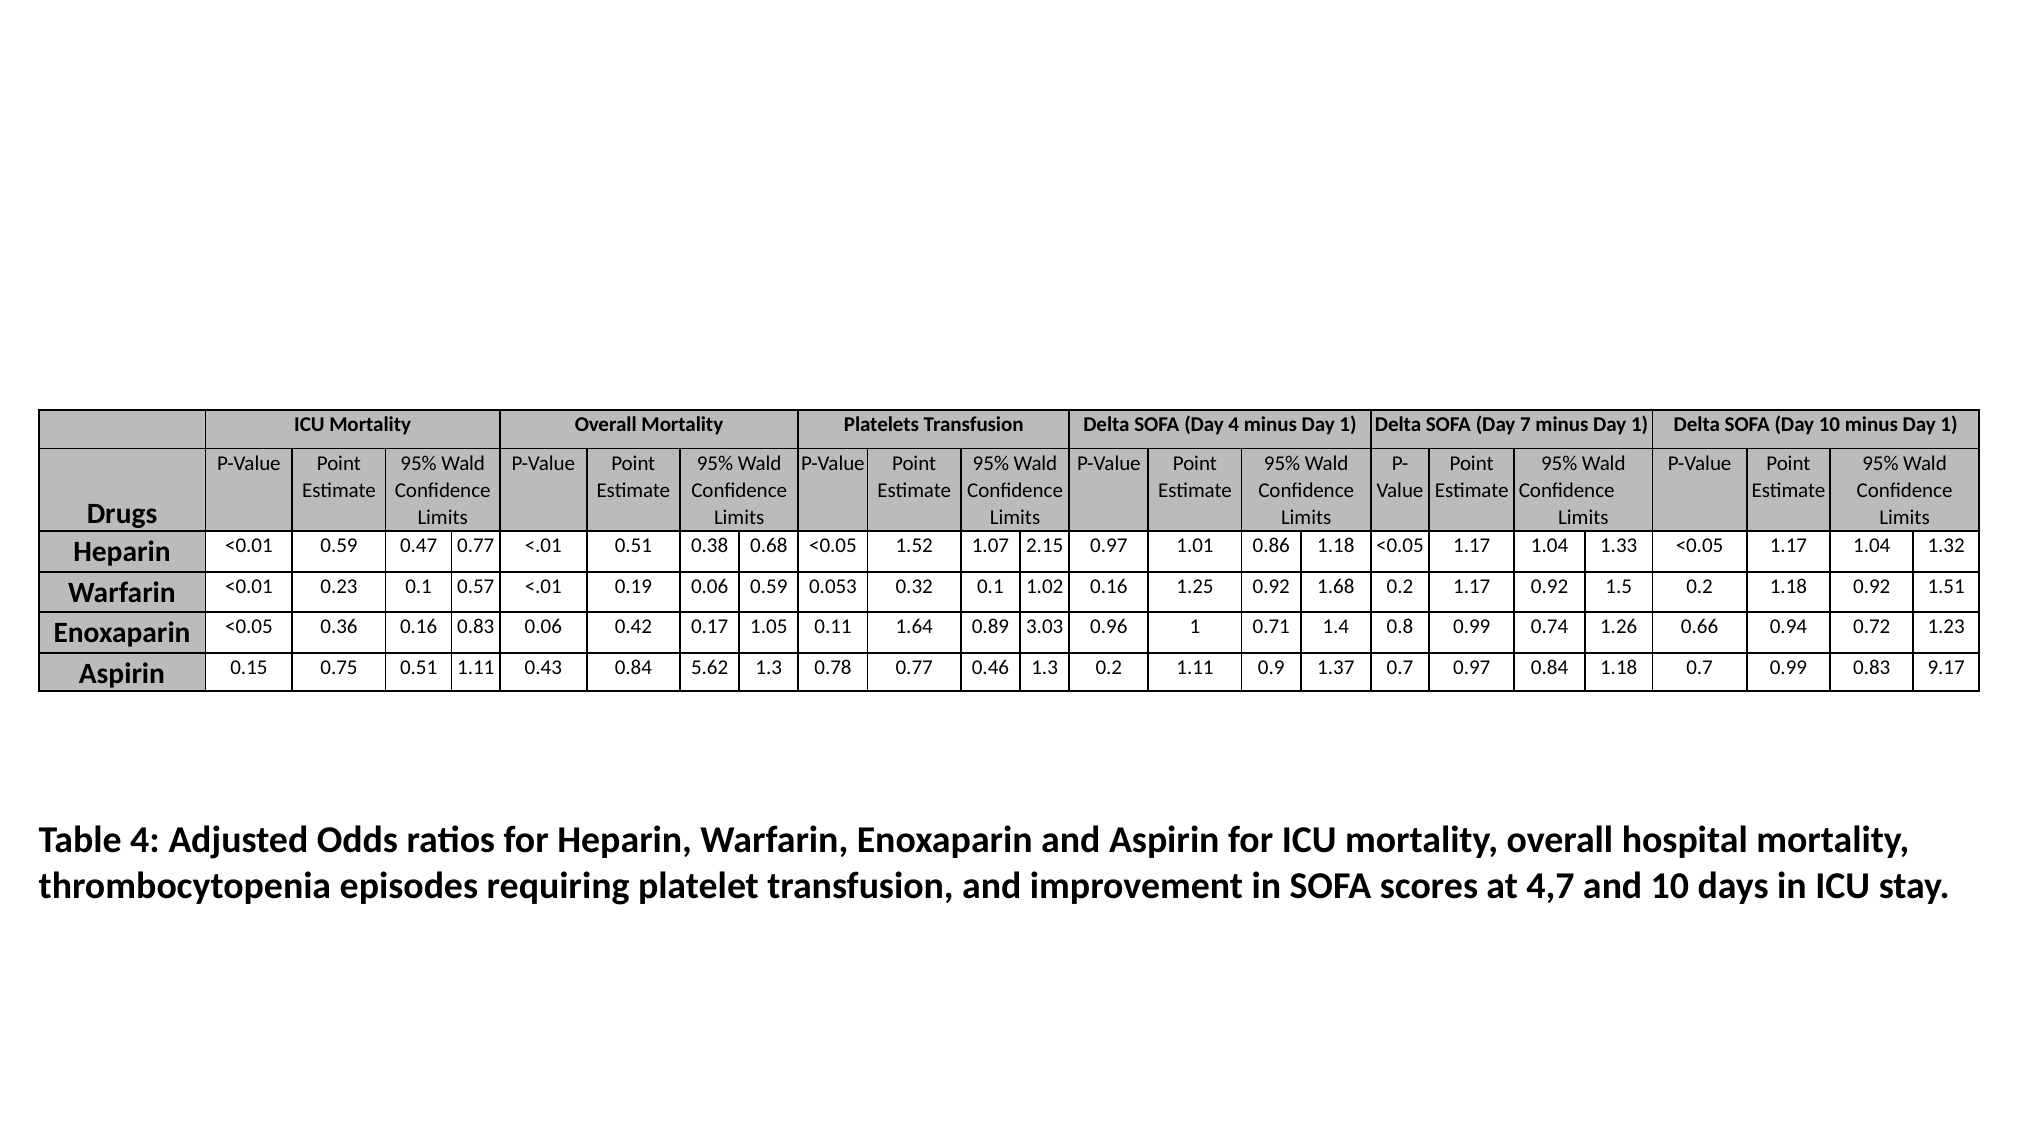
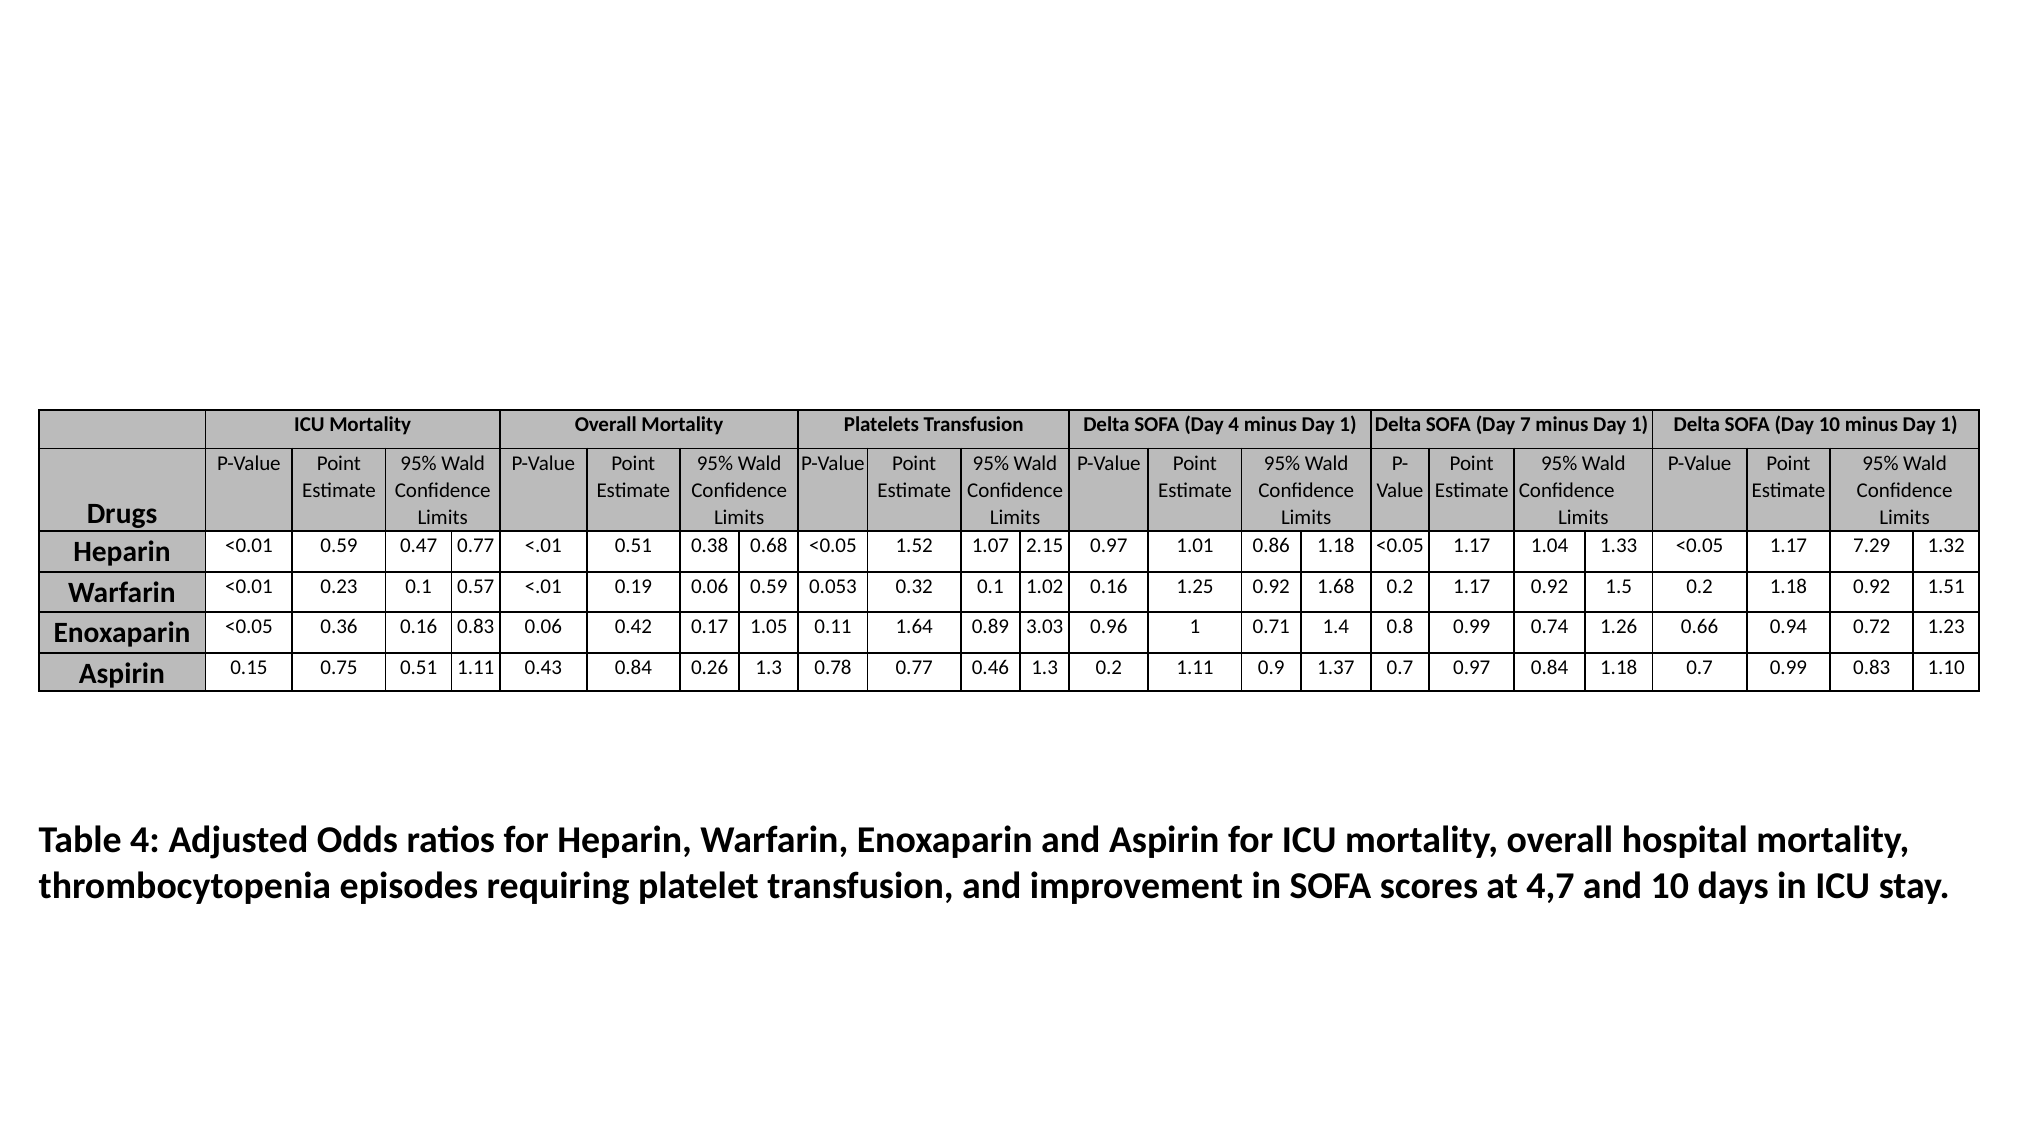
1.33 <0.05 1.17 1.04: 1.04 -> 7.29
5.62: 5.62 -> 0.26
9.17: 9.17 -> 1.10
